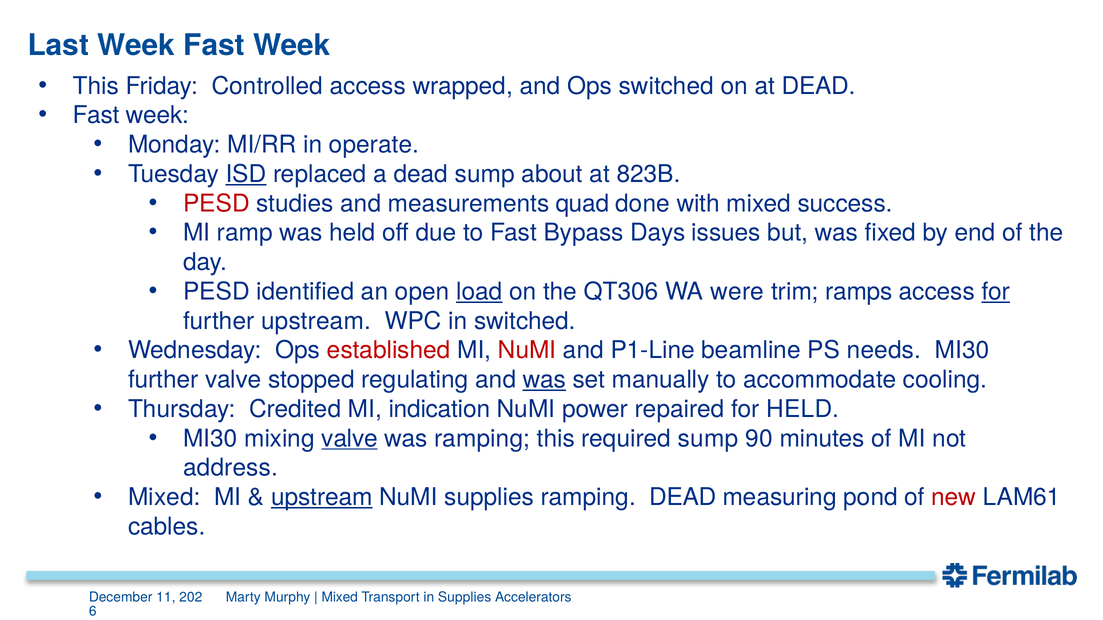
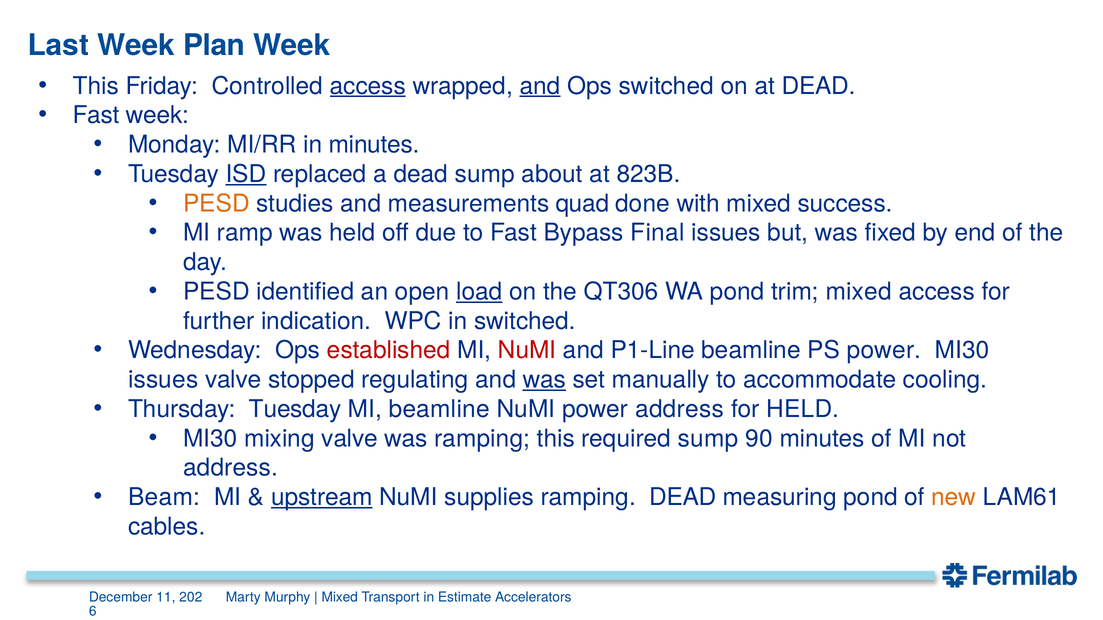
Week Fast: Fast -> Plan
access at (368, 86) underline: none -> present
and at (540, 86) underline: none -> present
in operate: operate -> minutes
PESD at (216, 204) colour: red -> orange
Days: Days -> Final
WA were: were -> pond
trim ramps: ramps -> mixed
for at (996, 292) underline: present -> none
further upstream: upstream -> indication
PS needs: needs -> power
further at (163, 380): further -> issues
Thursday Credited: Credited -> Tuesday
MI indication: indication -> beamline
power repaired: repaired -> address
valve at (350, 439) underline: present -> none
Mixed at (164, 498): Mixed -> Beam
new colour: red -> orange
in Supplies: Supplies -> Estimate
